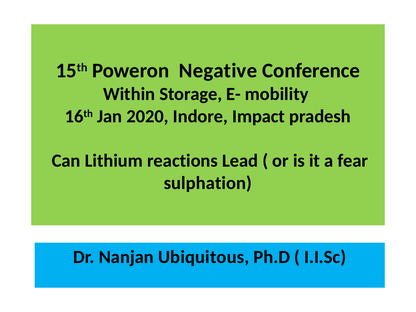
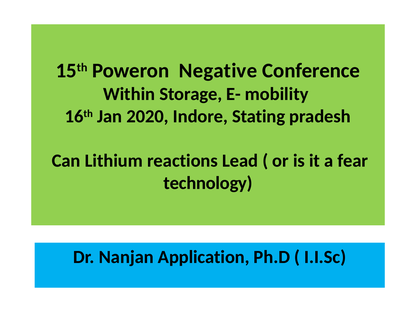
Impact: Impact -> Stating
sulphation: sulphation -> technology
Ubiquitous: Ubiquitous -> Application
